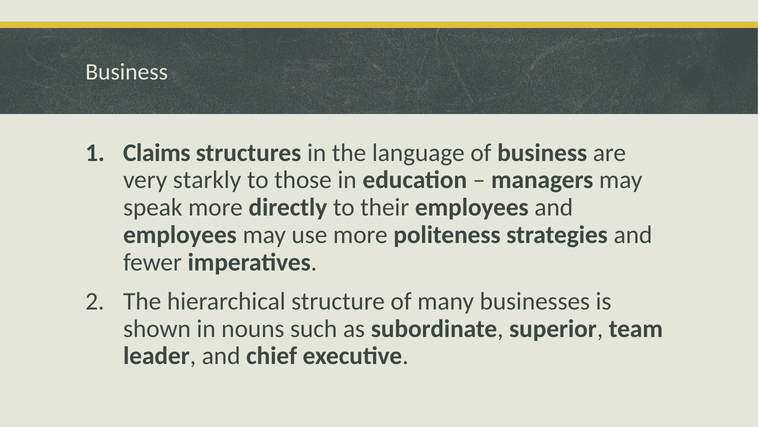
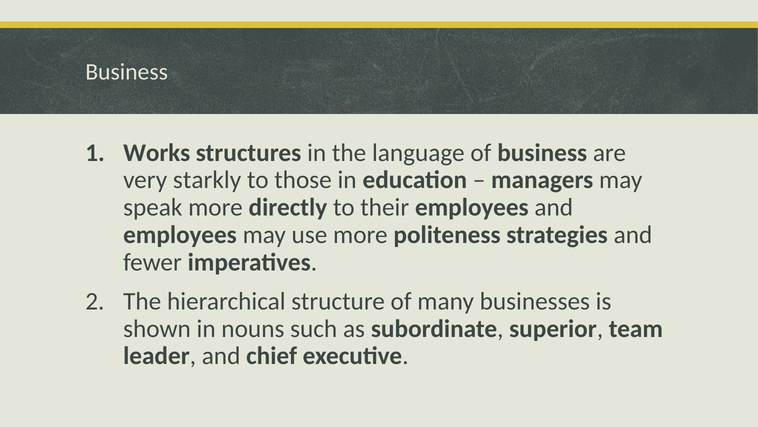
Claims: Claims -> Works
